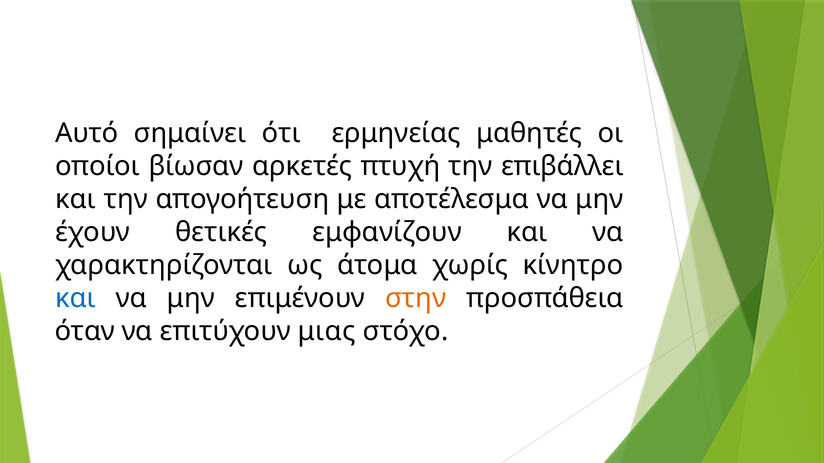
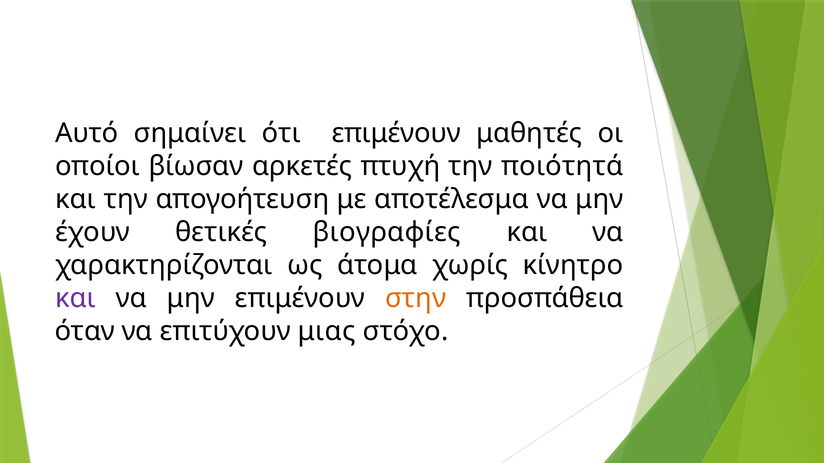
ότι ερμηνείας: ερμηνείας -> επιμένουν
επιβάλλει: επιβάλλει -> ποιότητά
εμφανίζουν: εμφανίζουν -> βιογραφίες
και at (75, 299) colour: blue -> purple
